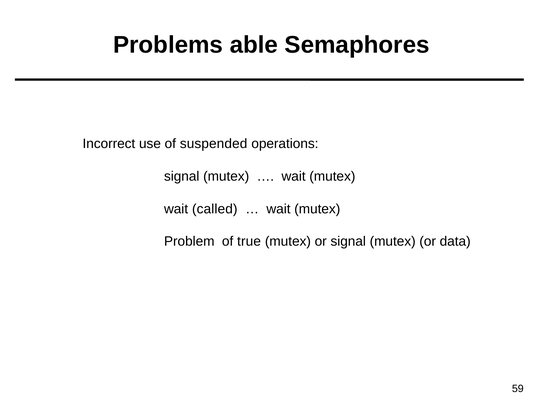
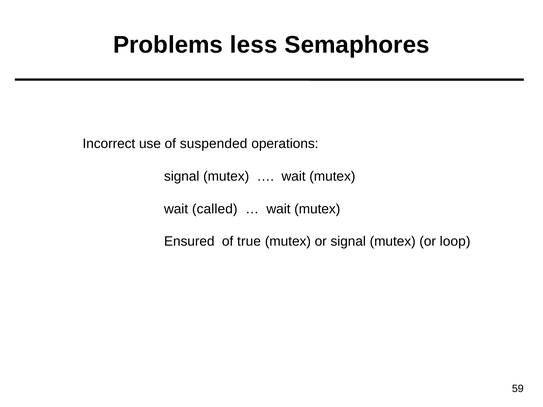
able: able -> less
Problem: Problem -> Ensured
data: data -> loop
